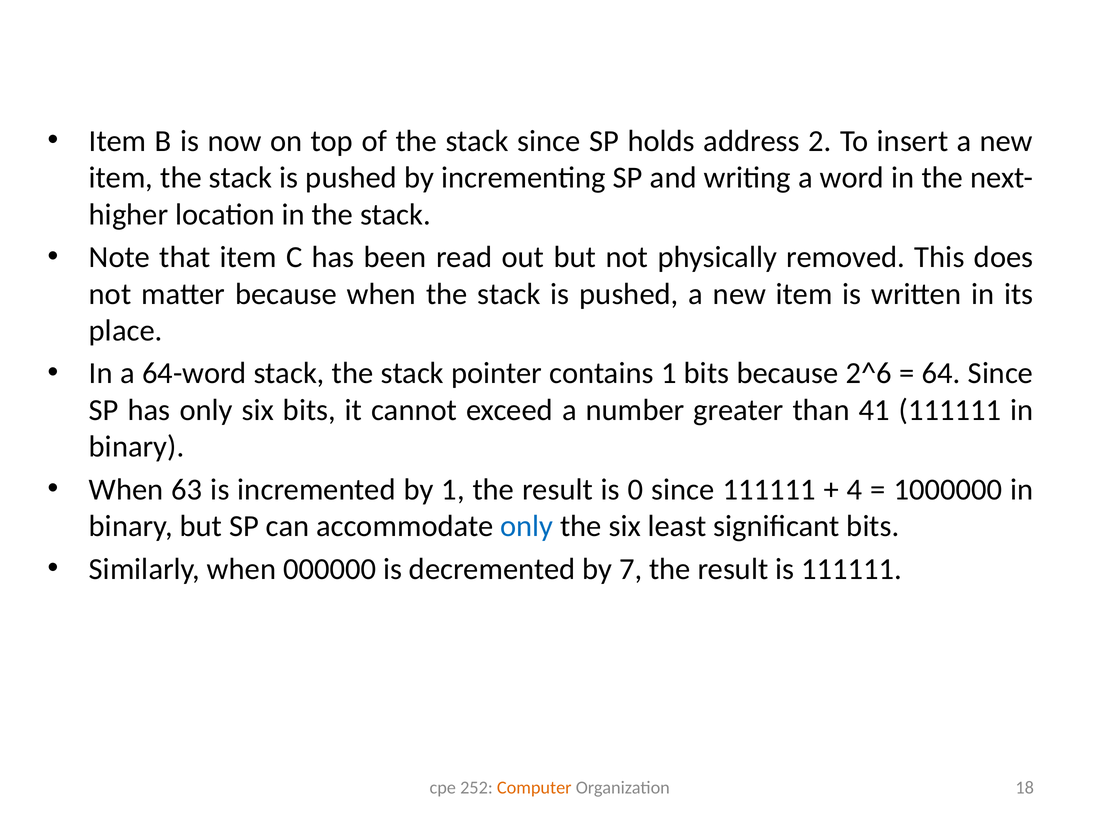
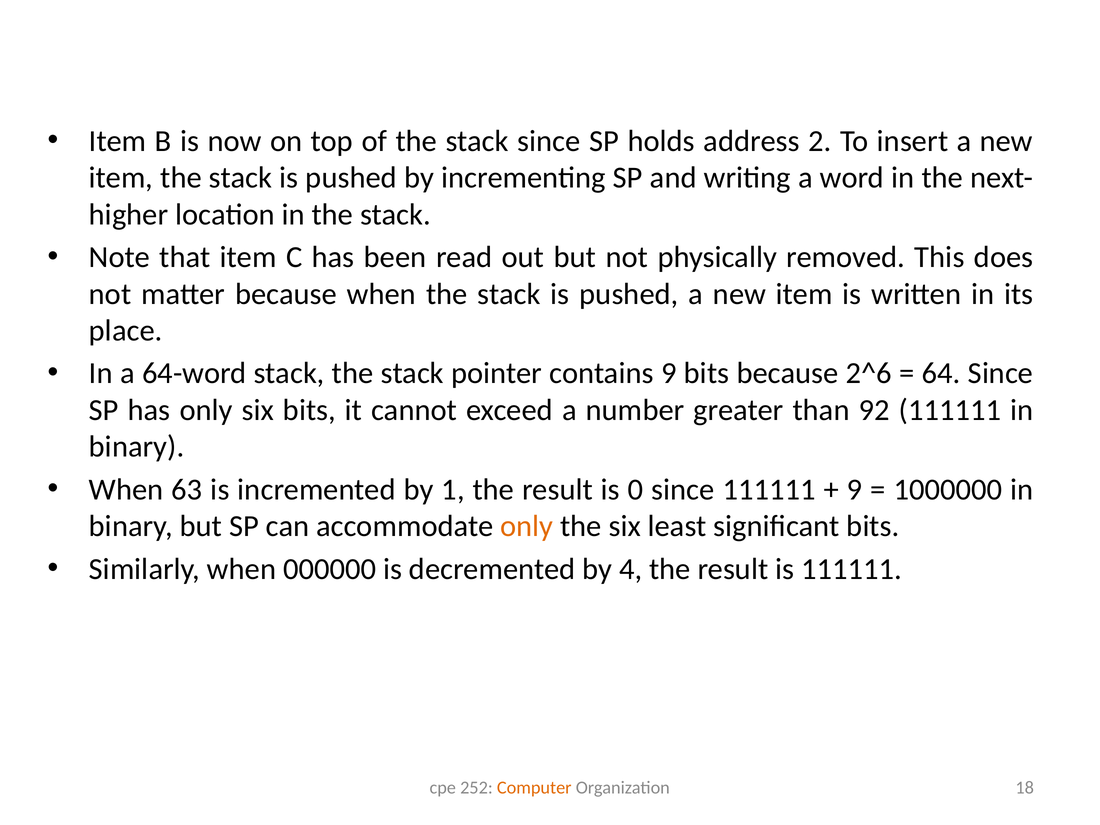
contains 1: 1 -> 9
41: 41 -> 92
4 at (855, 490): 4 -> 9
only at (527, 526) colour: blue -> orange
7: 7 -> 4
